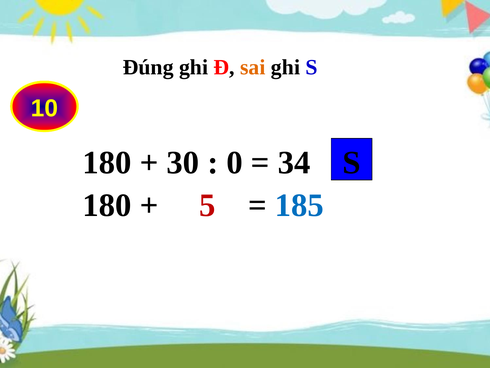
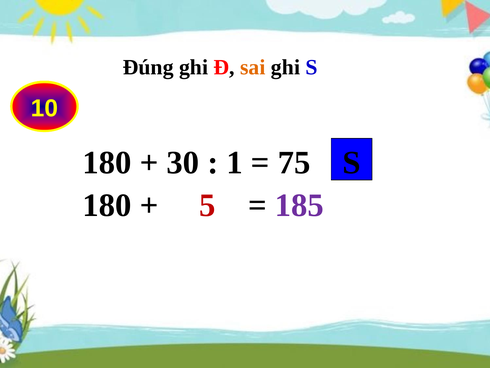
0: 0 -> 1
34: 34 -> 75
185 colour: blue -> purple
